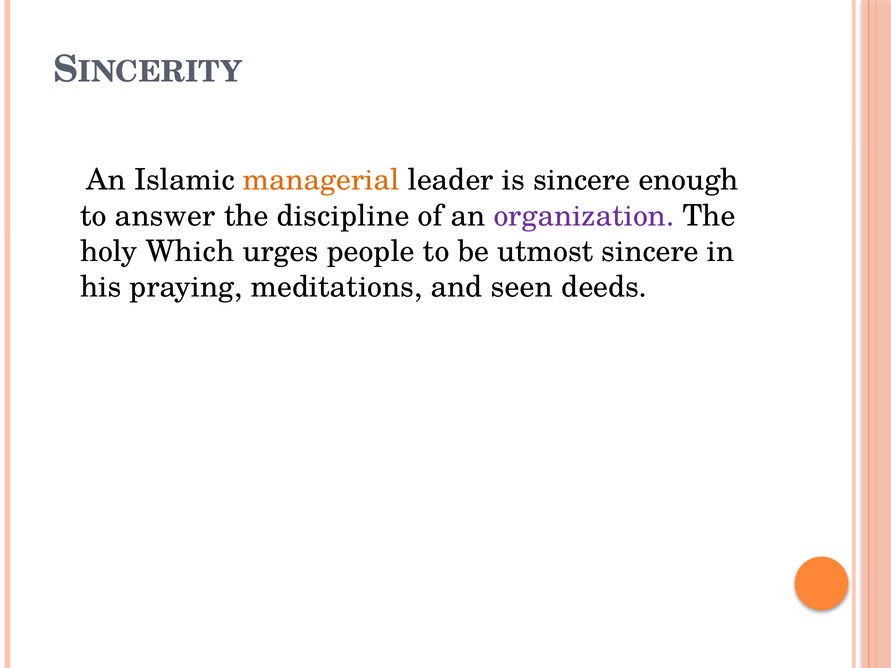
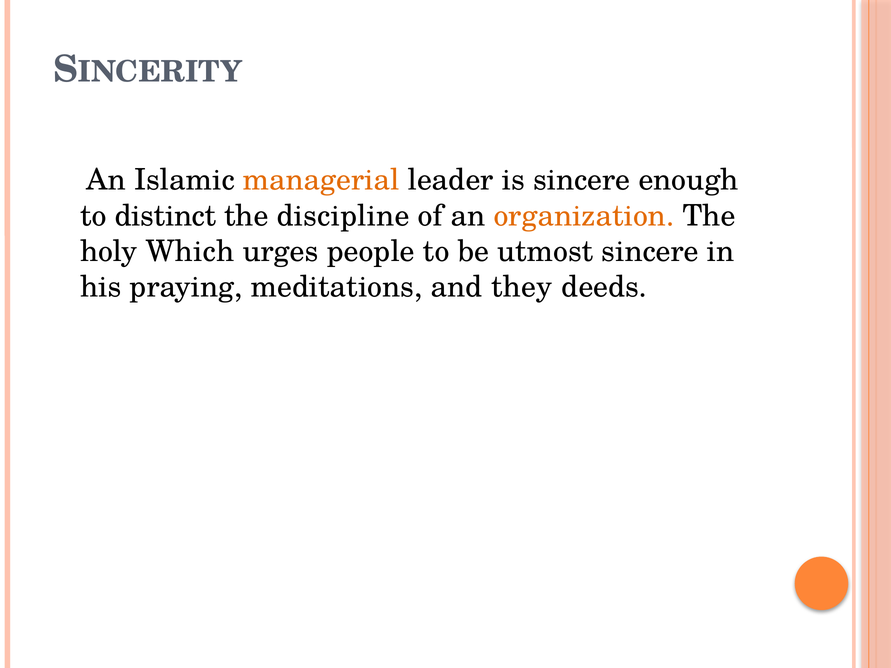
answer: answer -> distinct
organization colour: purple -> orange
seen: seen -> they
